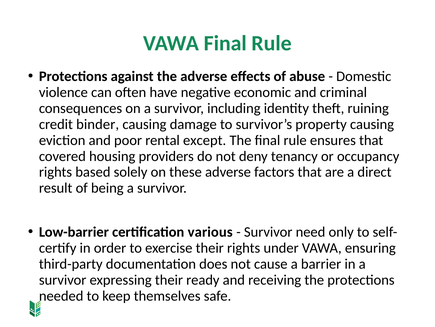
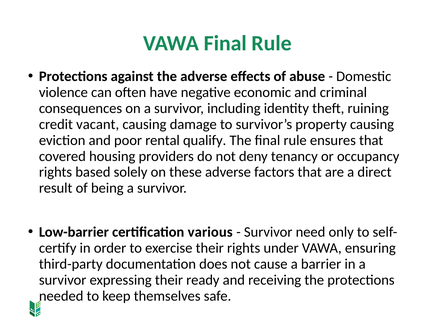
binder: binder -> vacant
except: except -> qualify
